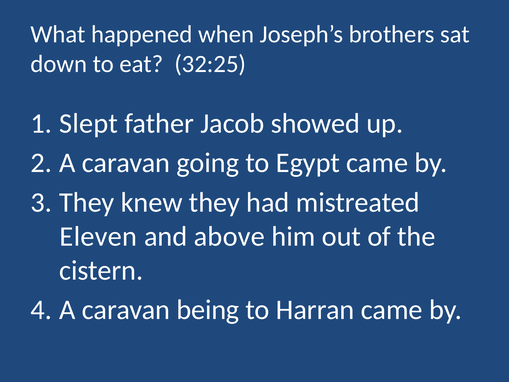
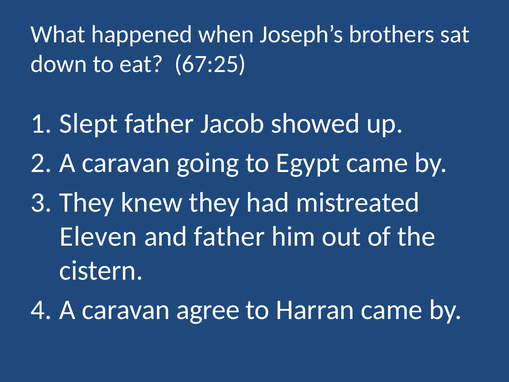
32:25: 32:25 -> 67:25
and above: above -> father
being: being -> agree
